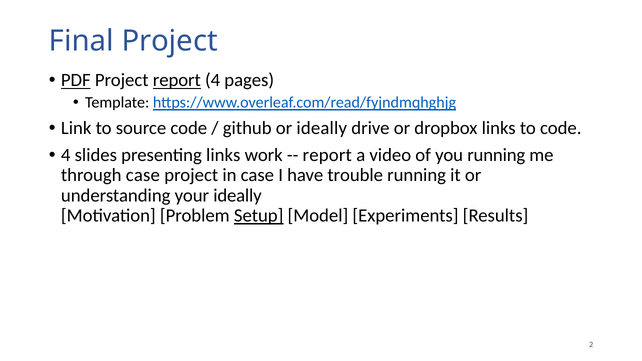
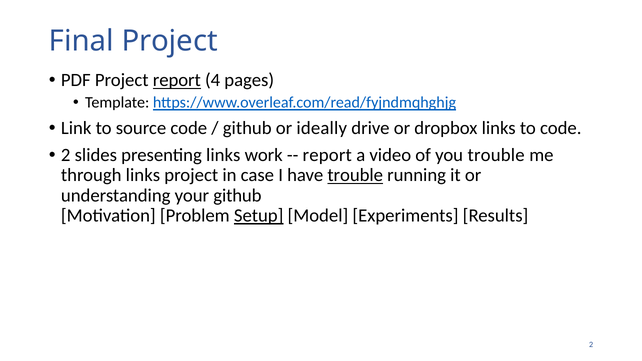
PDF underline: present -> none
4 at (66, 155): 4 -> 2
you running: running -> trouble
through case: case -> links
trouble at (355, 175) underline: none -> present
your ideally: ideally -> github
